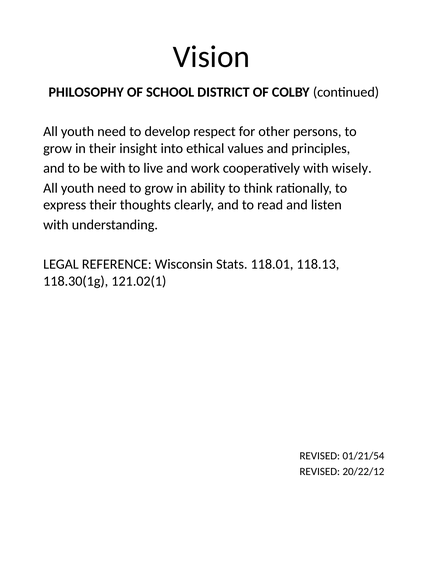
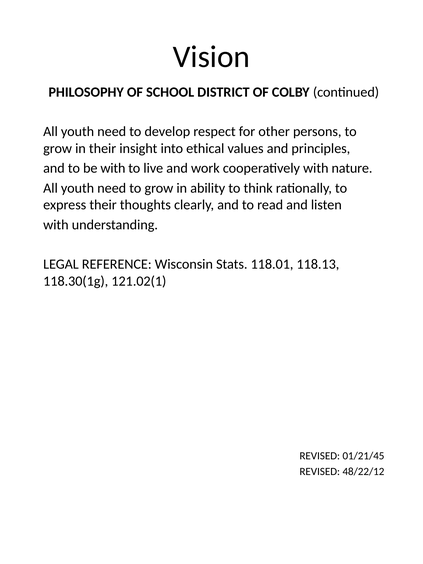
wisely: wisely -> nature
01/21/54: 01/21/54 -> 01/21/45
20/22/12: 20/22/12 -> 48/22/12
